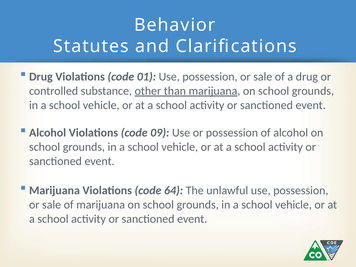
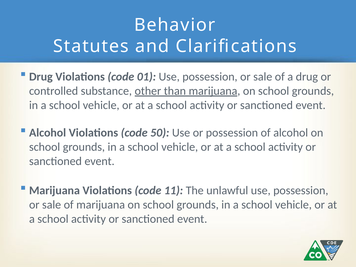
09: 09 -> 50
64: 64 -> 11
